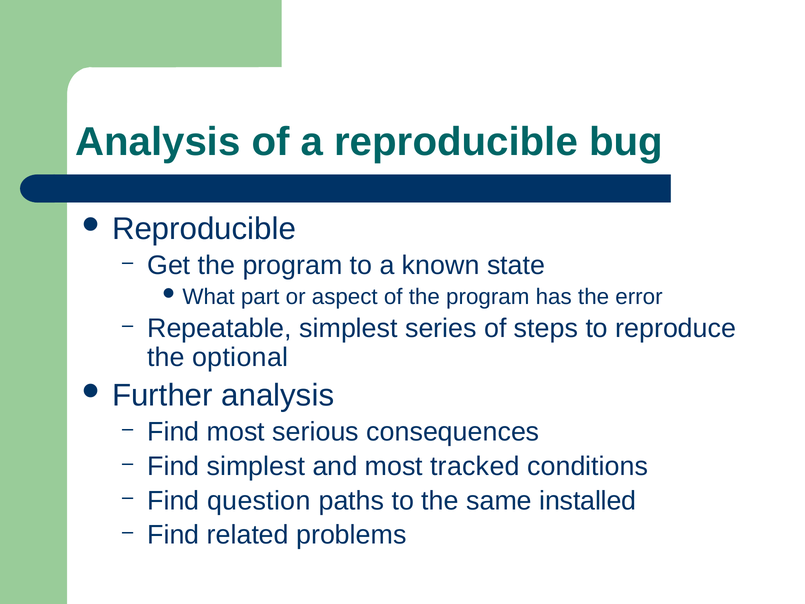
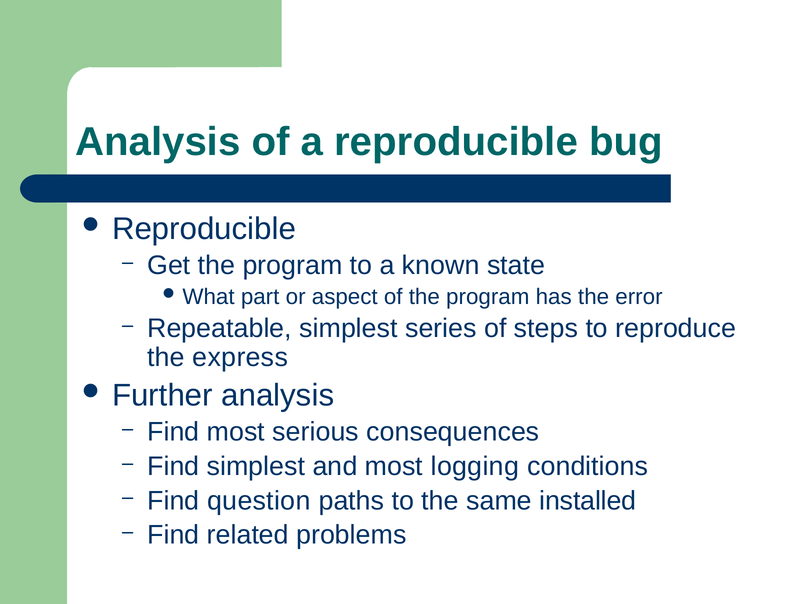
optional: optional -> express
tracked: tracked -> logging
